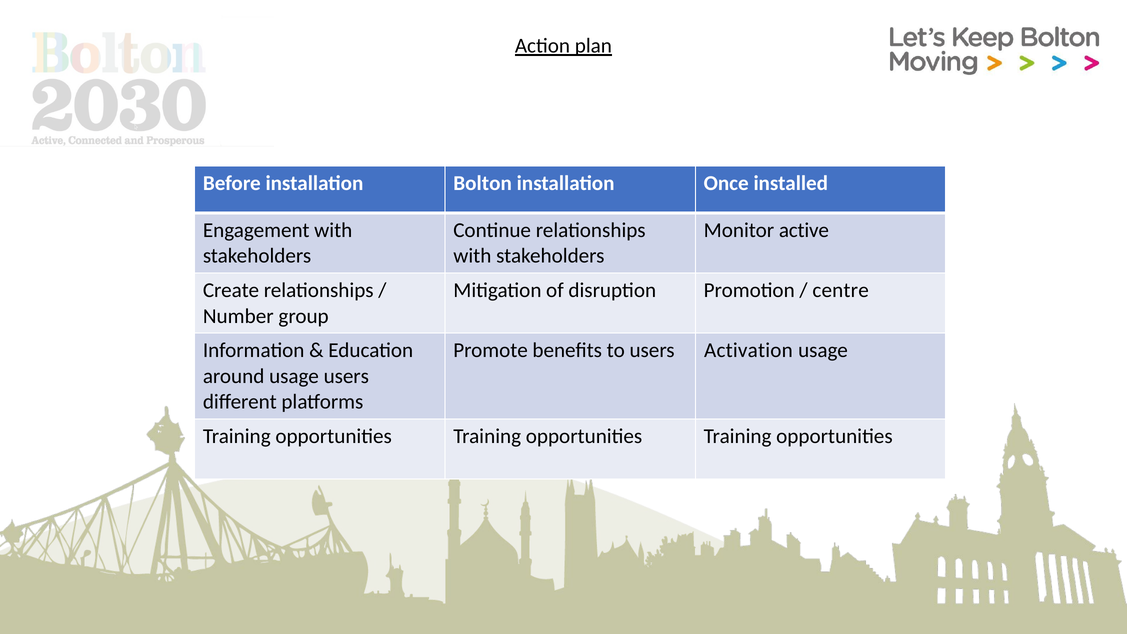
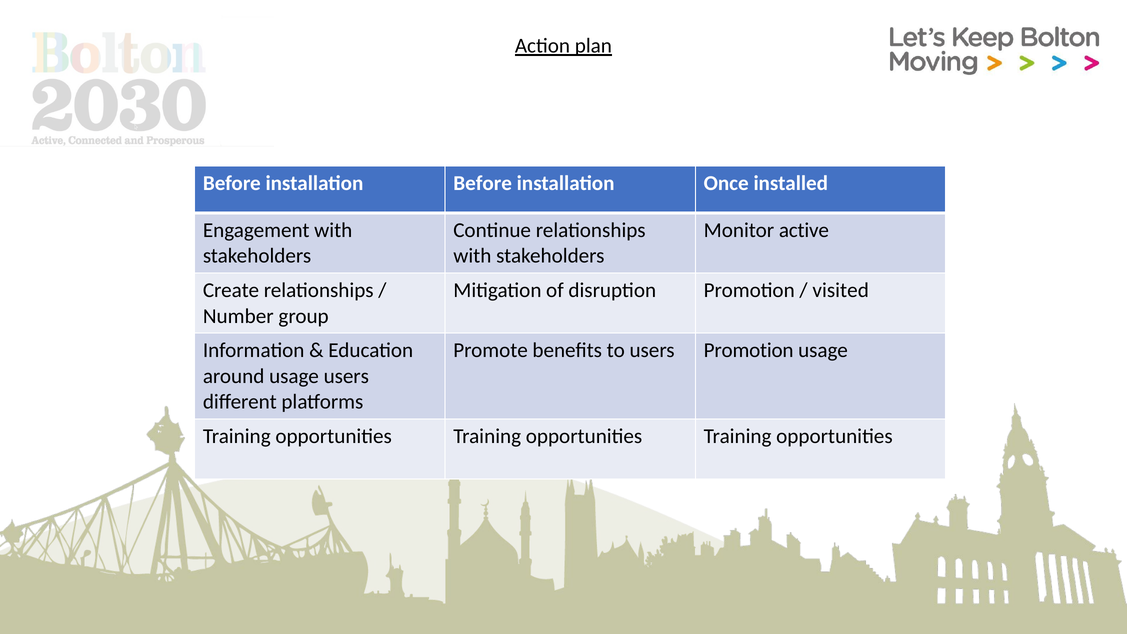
installation Bolton: Bolton -> Before
centre: centre -> visited
users Activation: Activation -> Promotion
